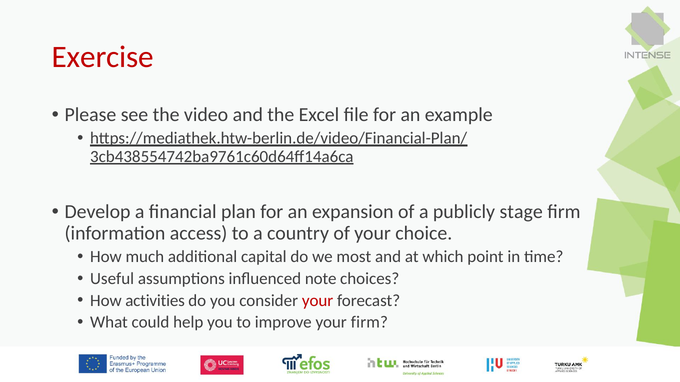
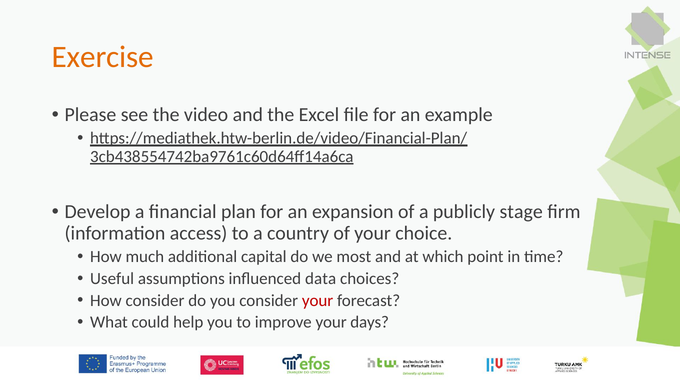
Exercise colour: red -> orange
note: note -> data
How activities: activities -> consider
your firm: firm -> days
